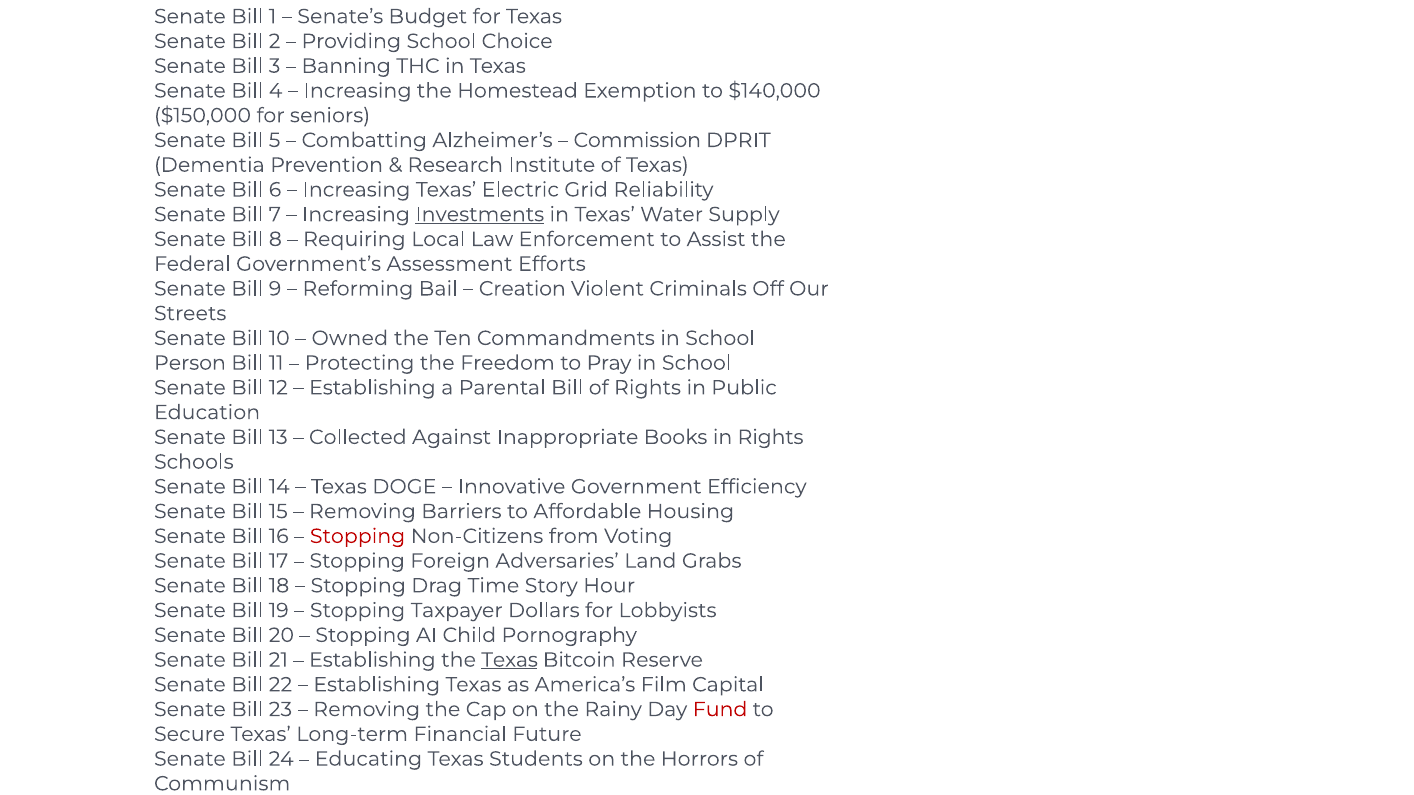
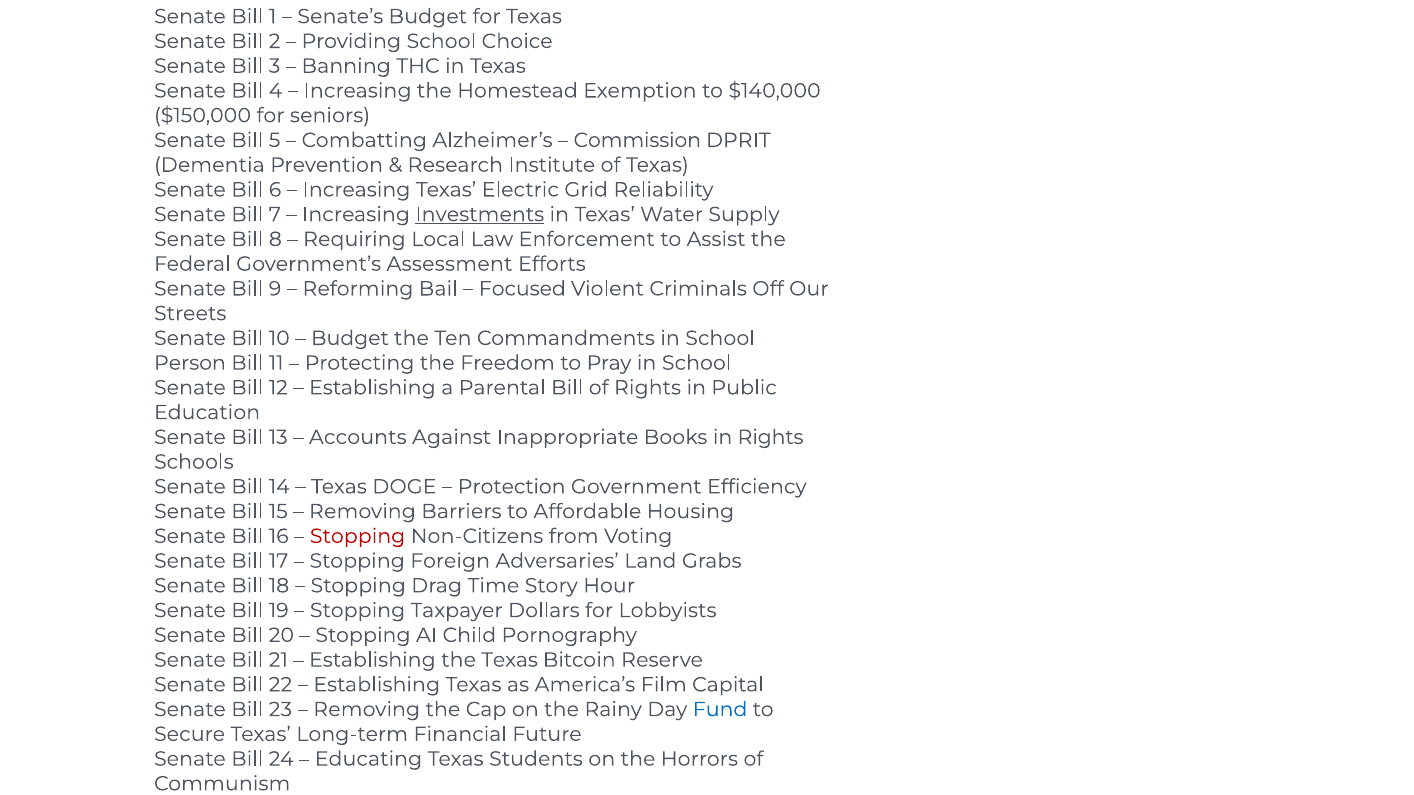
Creation: Creation -> Focused
Owned at (350, 338): Owned -> Budget
Collected: Collected -> Accounts
Innovative: Innovative -> Protection
Texas at (510, 660) underline: present -> none
Fund colour: red -> blue
